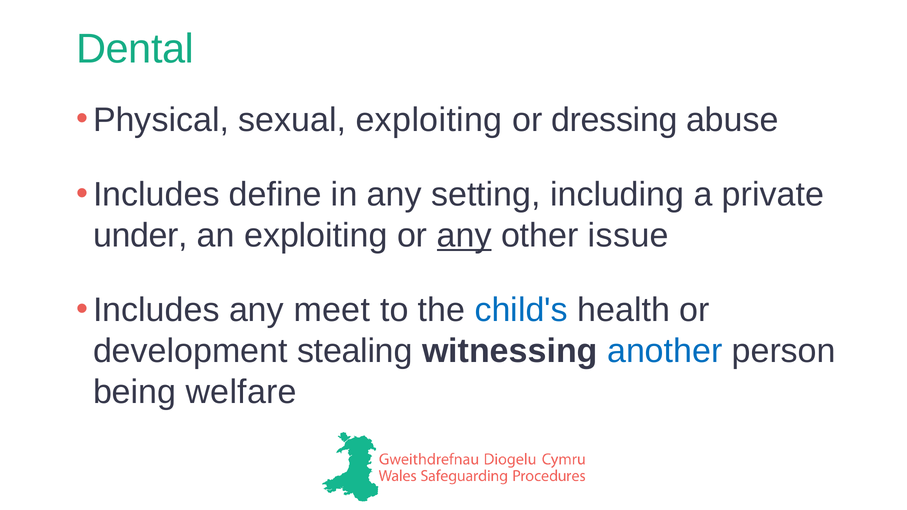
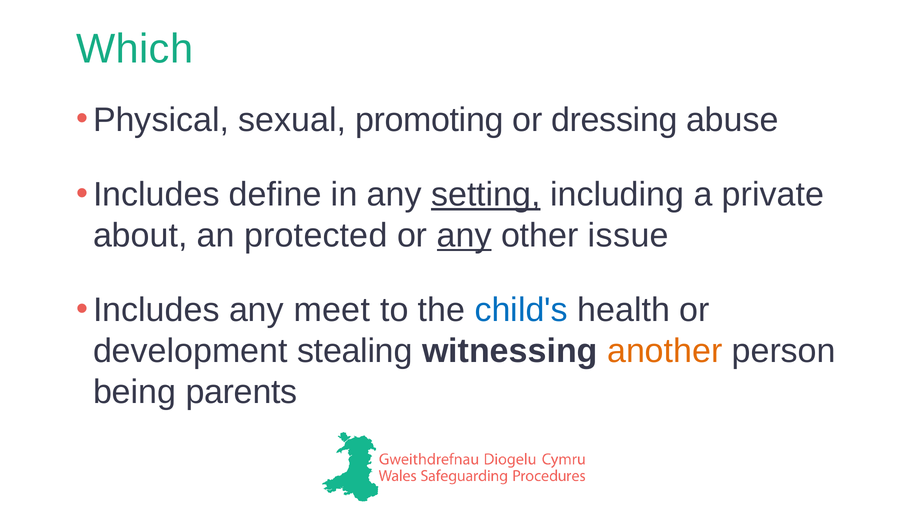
Dental: Dental -> Which
sexual exploiting: exploiting -> promoting
setting underline: none -> present
under: under -> about
an exploiting: exploiting -> protected
another colour: blue -> orange
welfare: welfare -> parents
